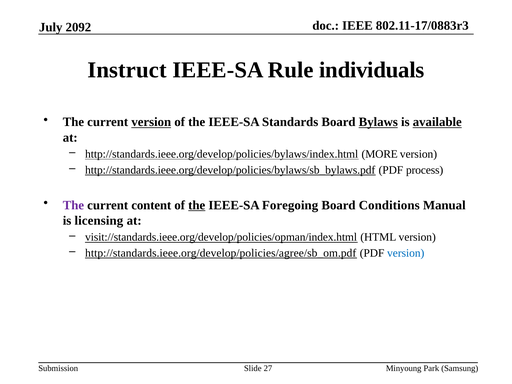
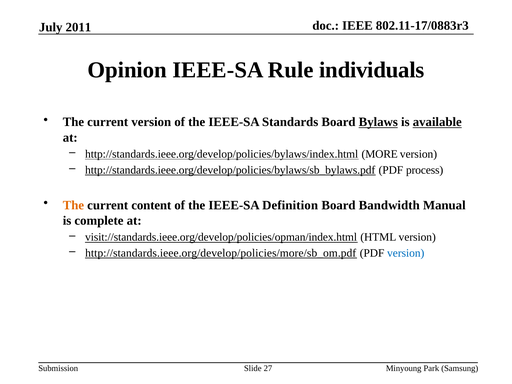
2092: 2092 -> 2011
Instruct: Instruct -> Opinion
version at (151, 122) underline: present -> none
The at (73, 205) colour: purple -> orange
the at (197, 205) underline: present -> none
Foregoing: Foregoing -> Definition
Conditions: Conditions -> Bandwidth
licensing: licensing -> complete
http://standards.ieee.org/develop/policies/agree/sb_om.pdf: http://standards.ieee.org/develop/policies/agree/sb_om.pdf -> http://standards.ieee.org/develop/policies/more/sb_om.pdf
